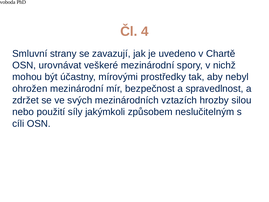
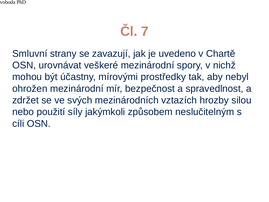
4: 4 -> 7
